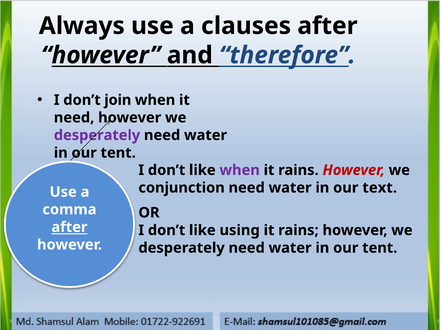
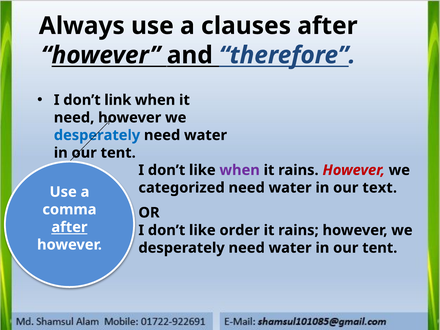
join: join -> link
desperately at (97, 135) colour: purple -> blue
conjunction: conjunction -> categorized
using: using -> order
